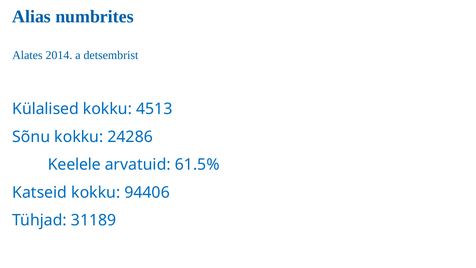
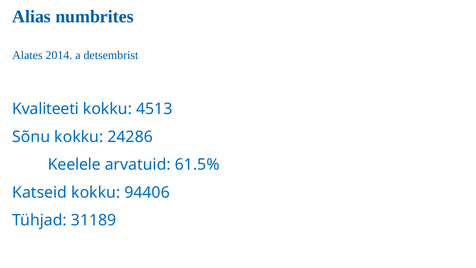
Külalised: Külalised -> Kvaliteeti
